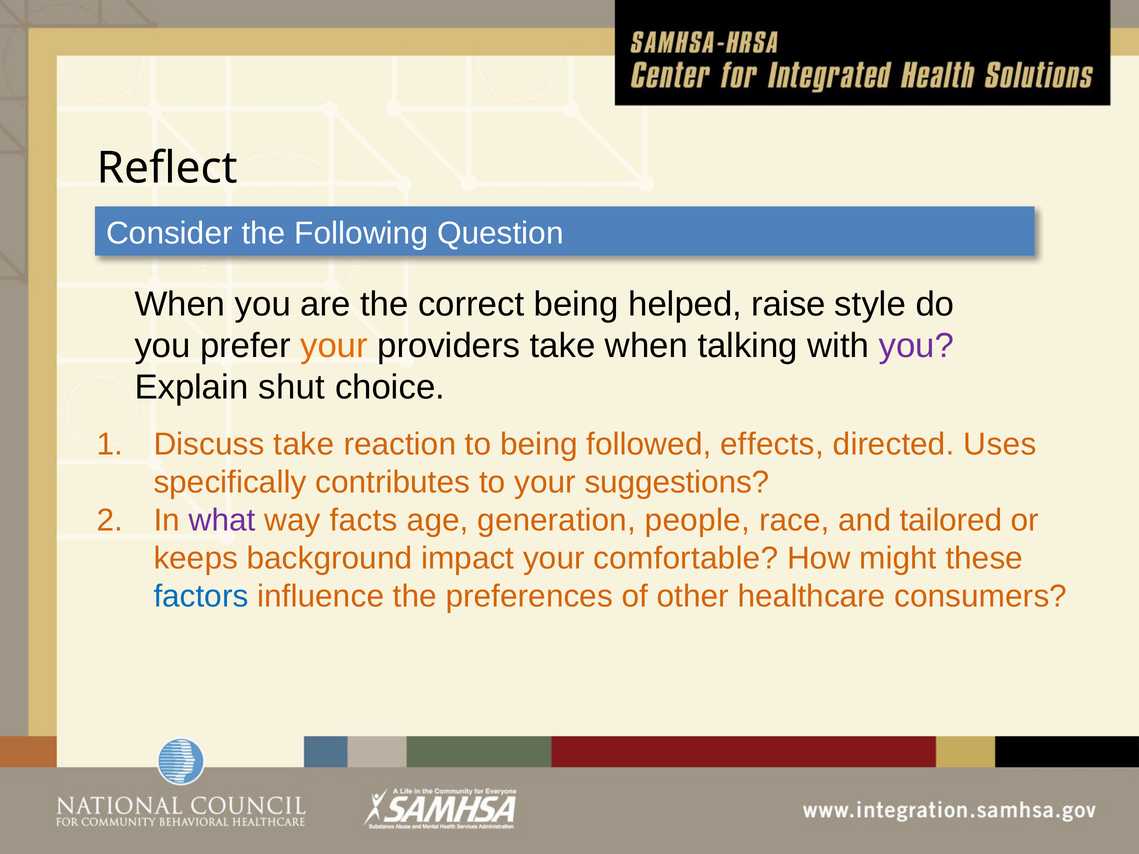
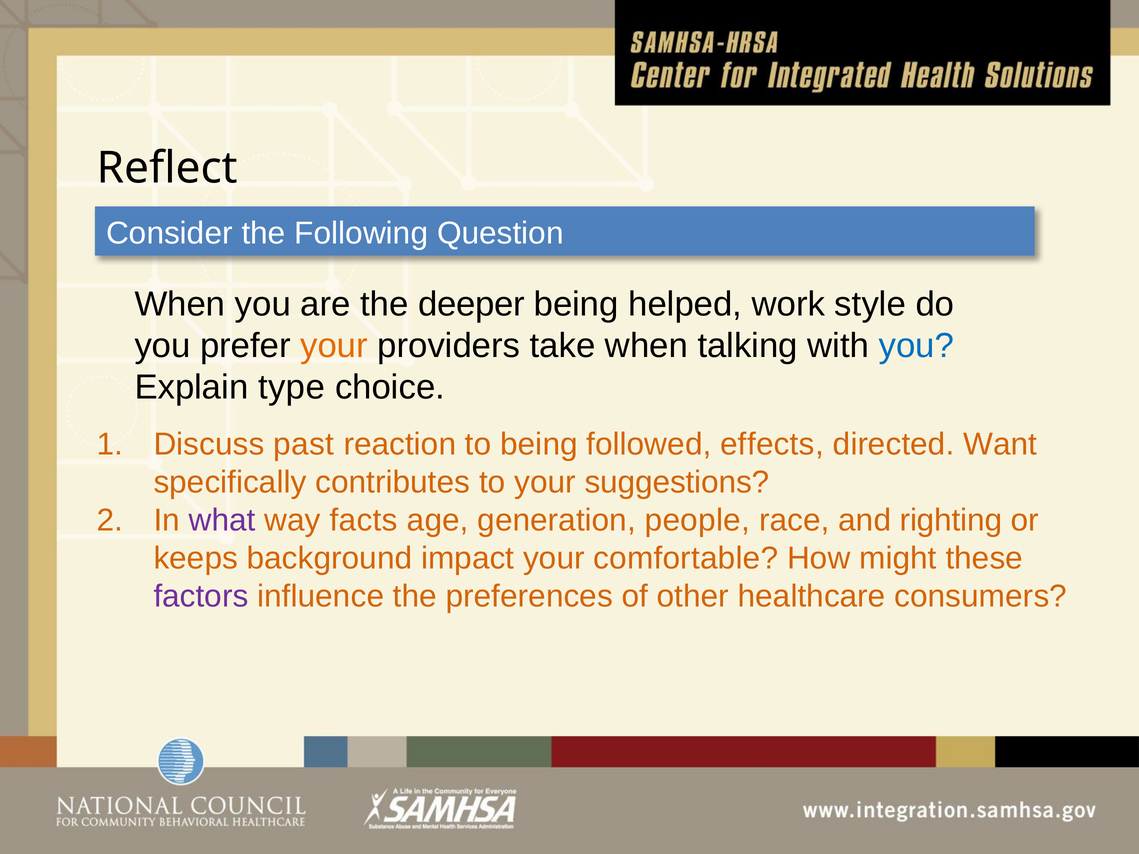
correct: correct -> deeper
raise: raise -> work
you at (916, 346) colour: purple -> blue
shut: shut -> type
Discuss take: take -> past
Uses: Uses -> Want
tailored: tailored -> righting
factors colour: blue -> purple
